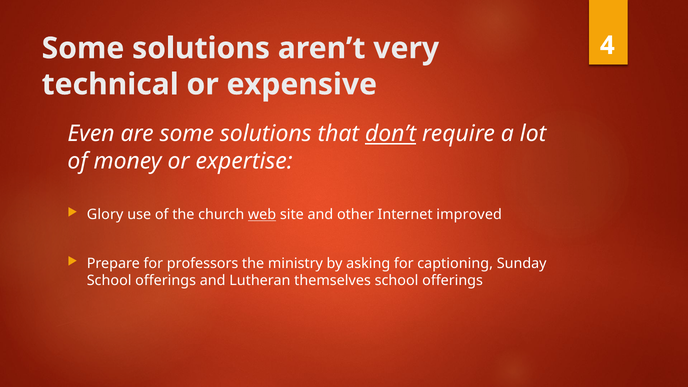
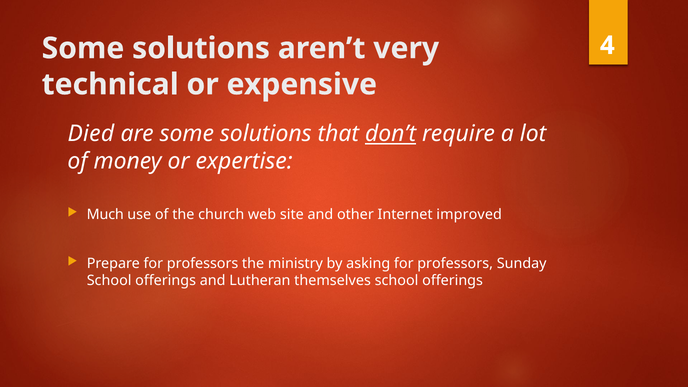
Even: Even -> Died
Glory: Glory -> Much
web underline: present -> none
asking for captioning: captioning -> professors
